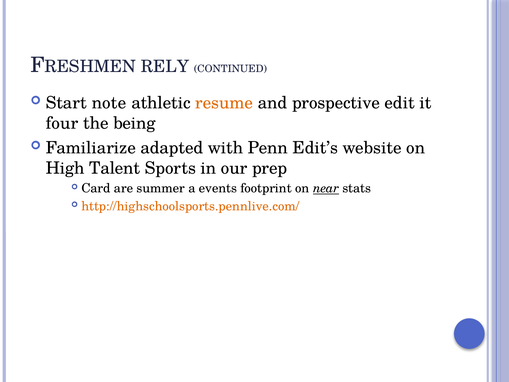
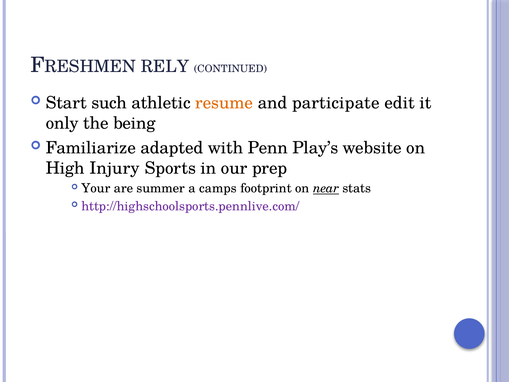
note: note -> such
prospective: prospective -> participate
four: four -> only
Edit’s: Edit’s -> Play’s
Talent: Talent -> Injury
Card: Card -> Your
events: events -> camps
http://highschoolsports.pennlive.com/ colour: orange -> purple
